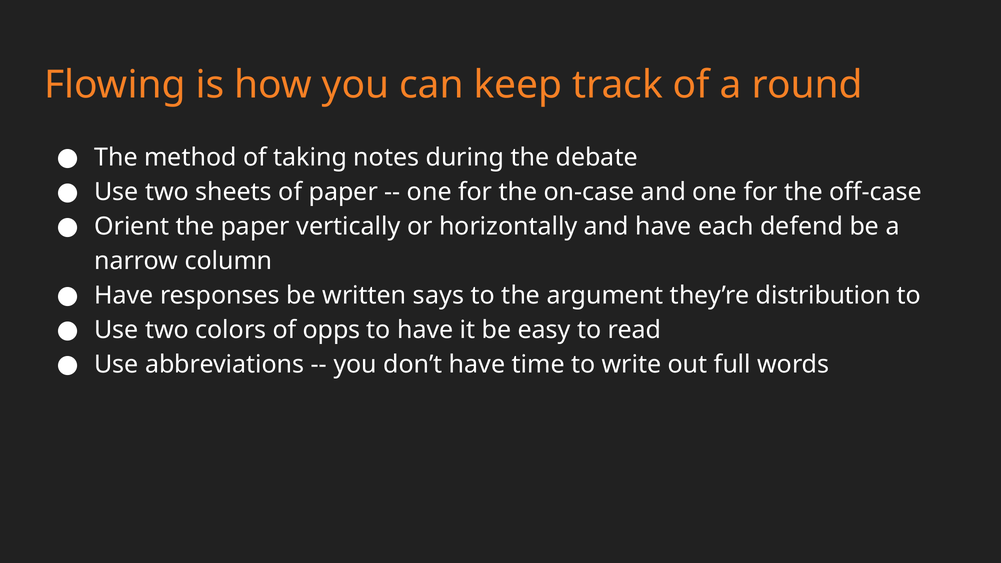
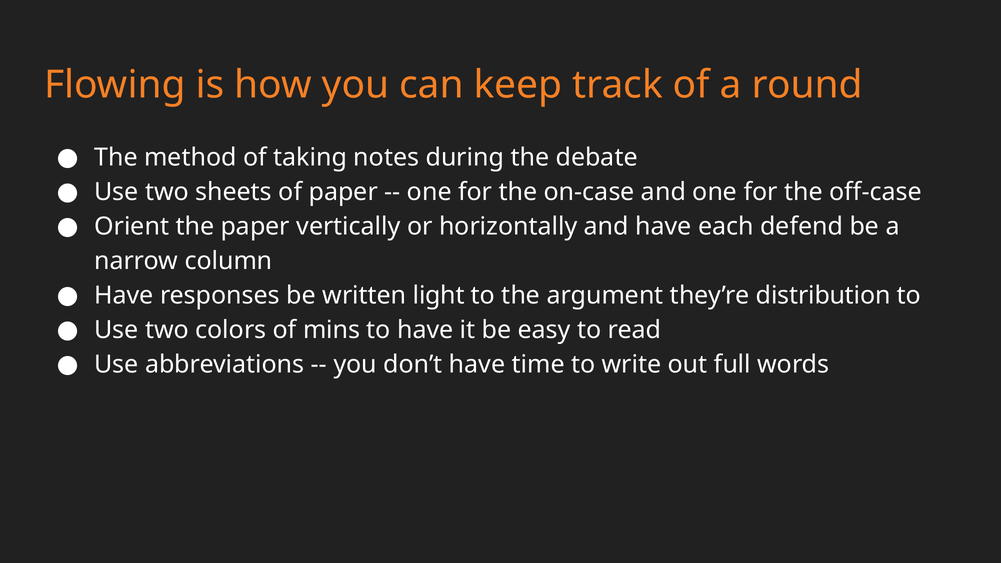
says: says -> light
opps: opps -> mins
